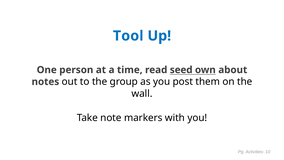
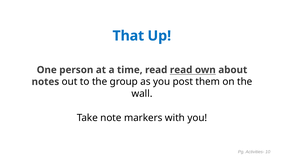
Tool: Tool -> That
read seed: seed -> read
